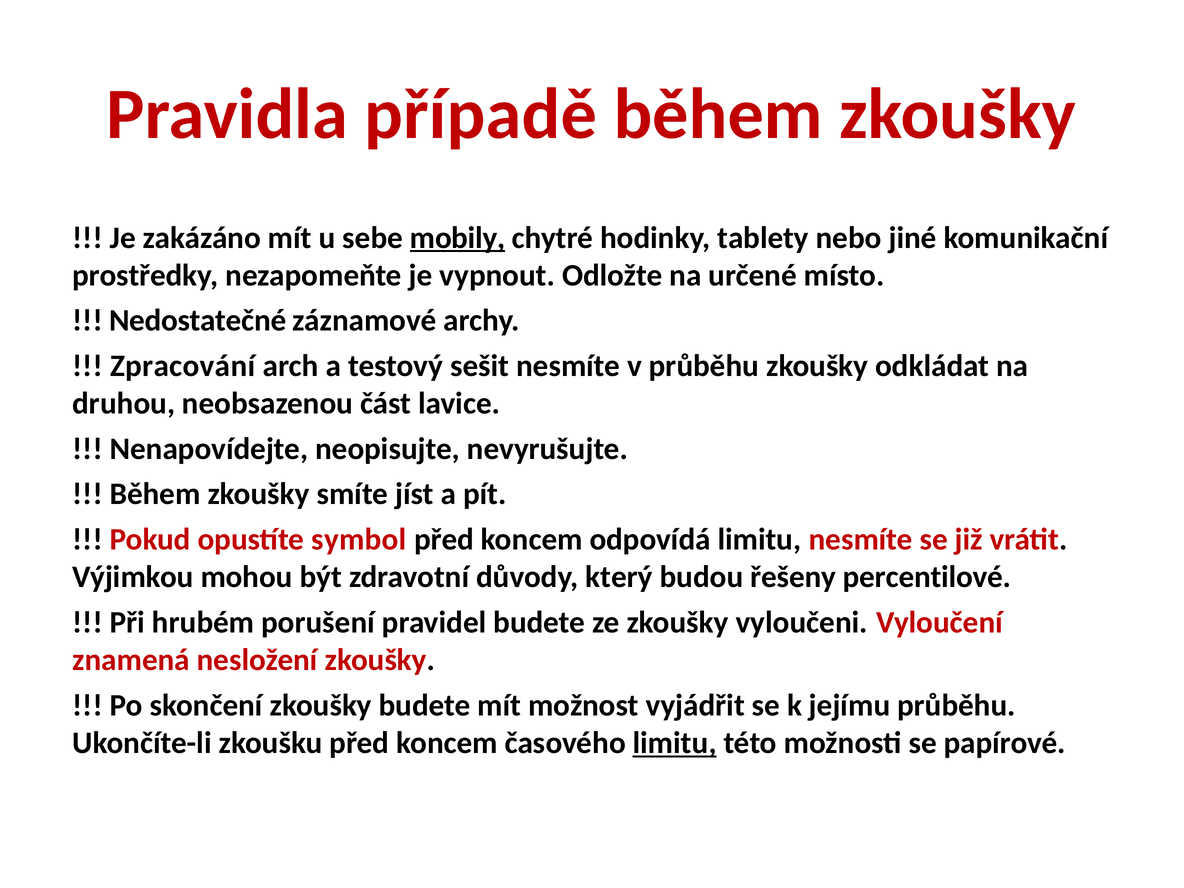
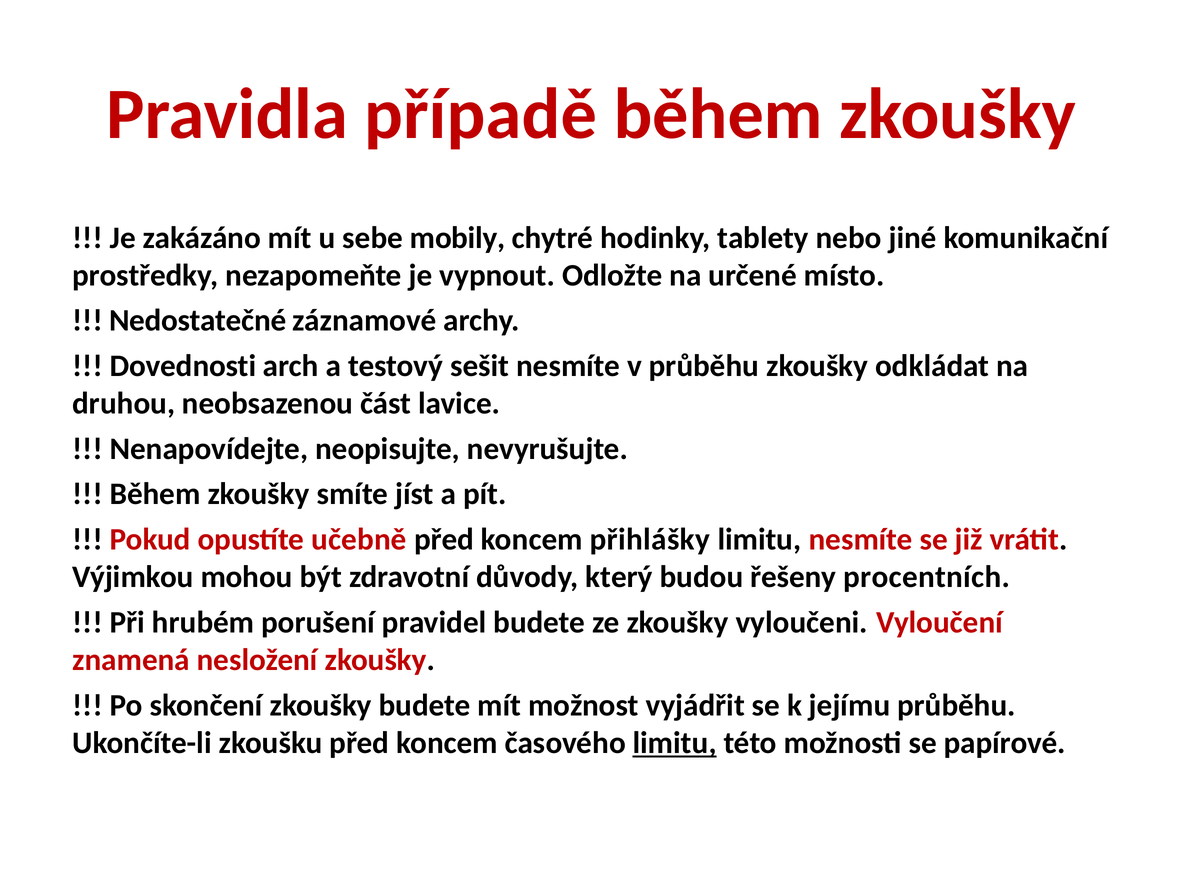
mobily underline: present -> none
Zpracování: Zpracování -> Dovednosti
symbol: symbol -> učebně
odpovídá: odpovídá -> přihlášky
percentilové: percentilové -> procentních
